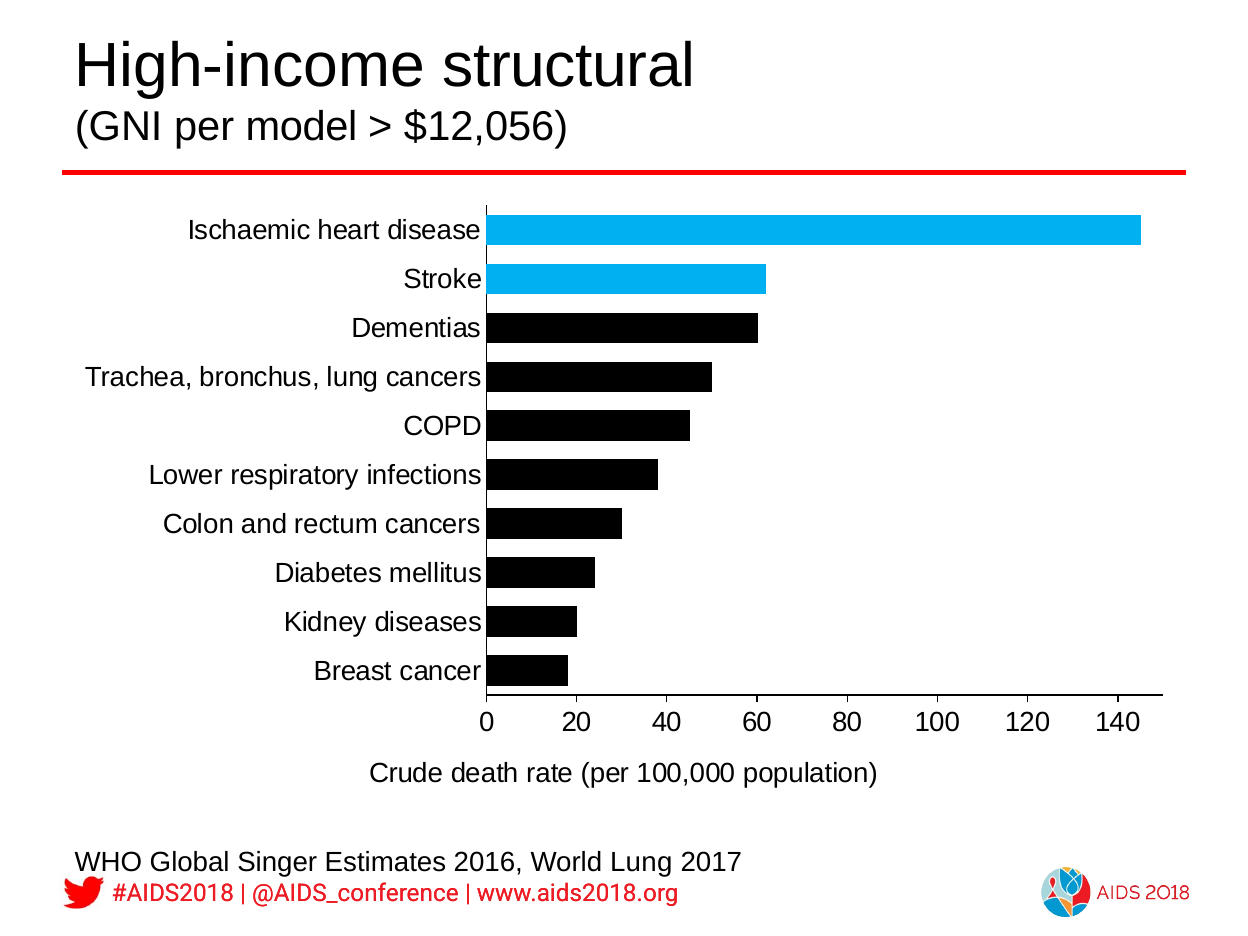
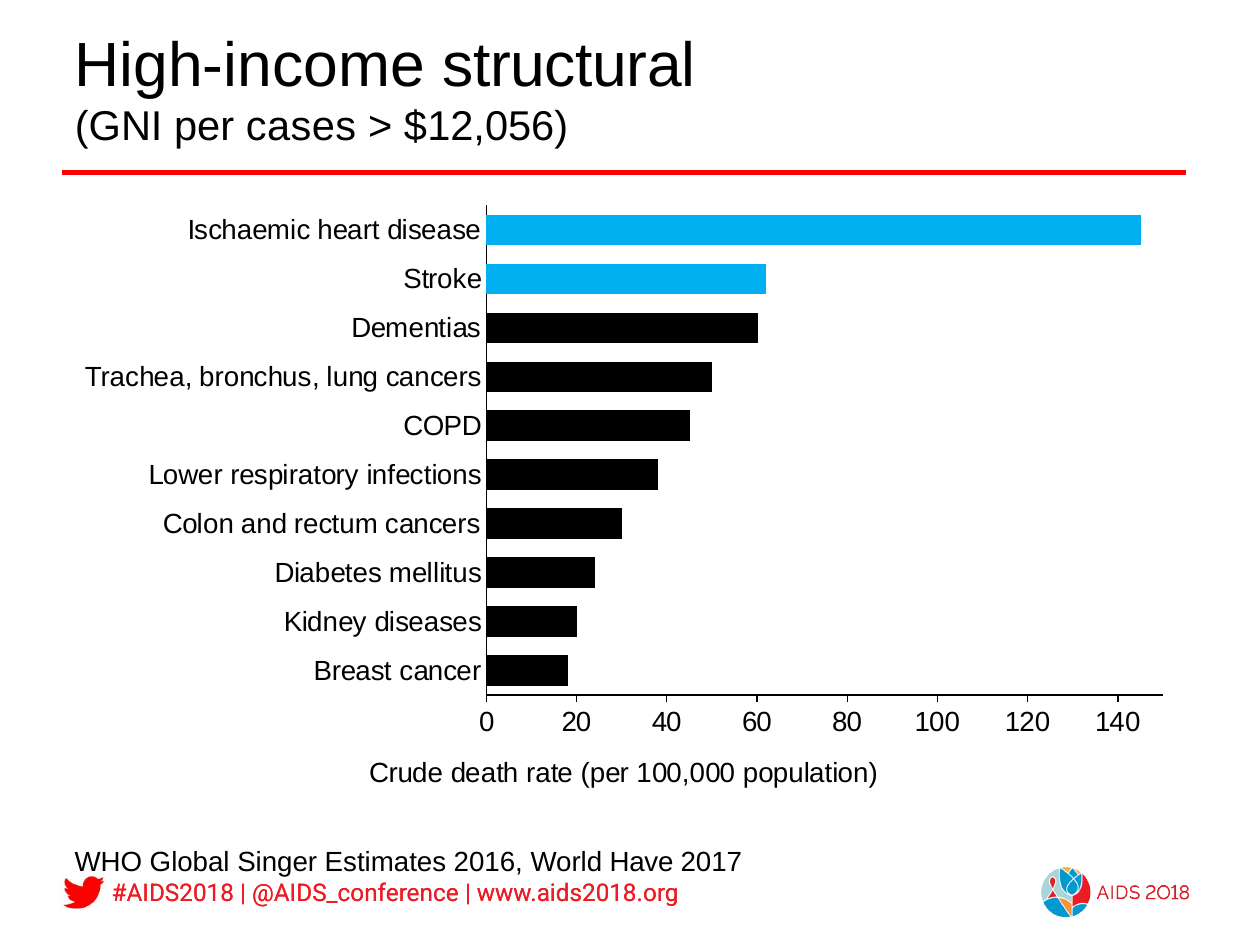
model: model -> cases
World Lung: Lung -> Have
